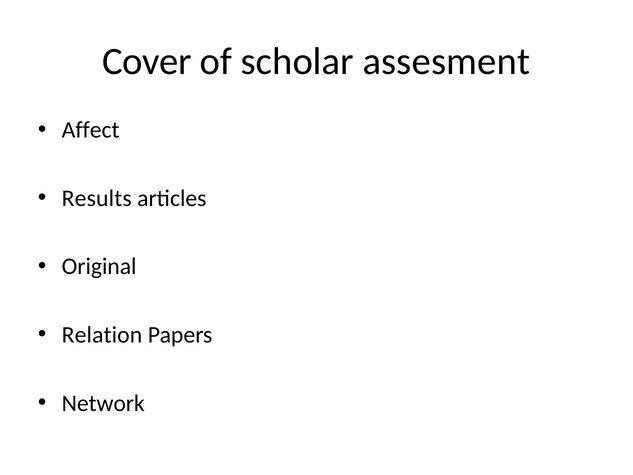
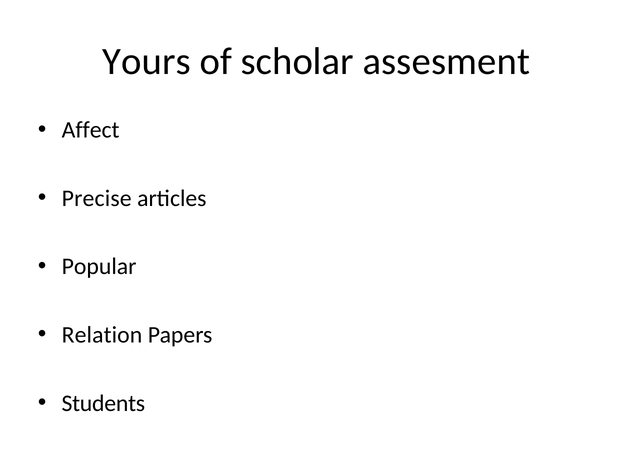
Cover: Cover -> Yours
Results: Results -> Precise
Original: Original -> Popular
Network: Network -> Students
